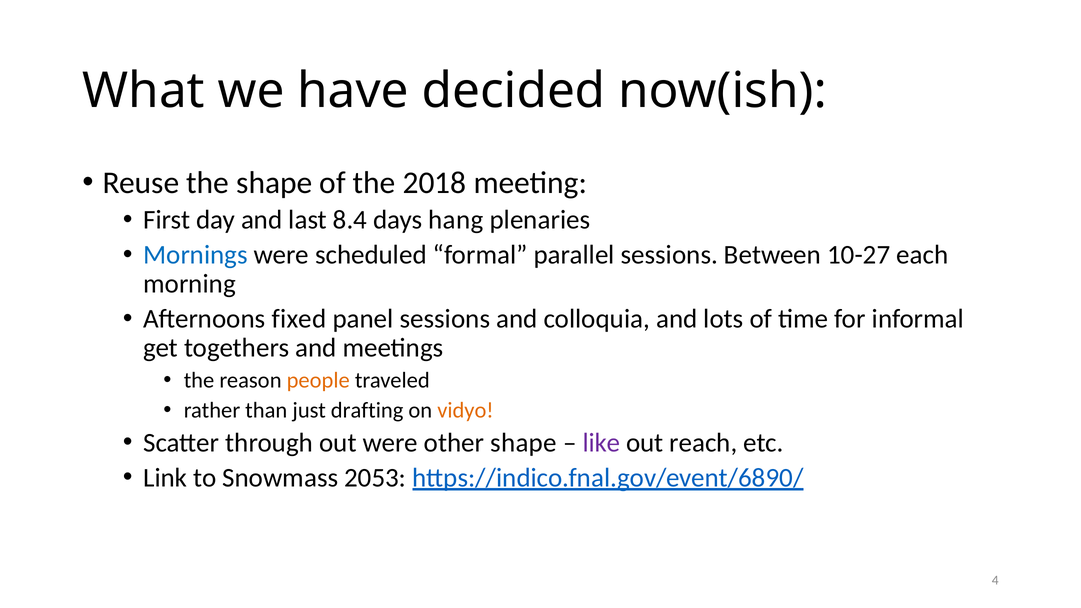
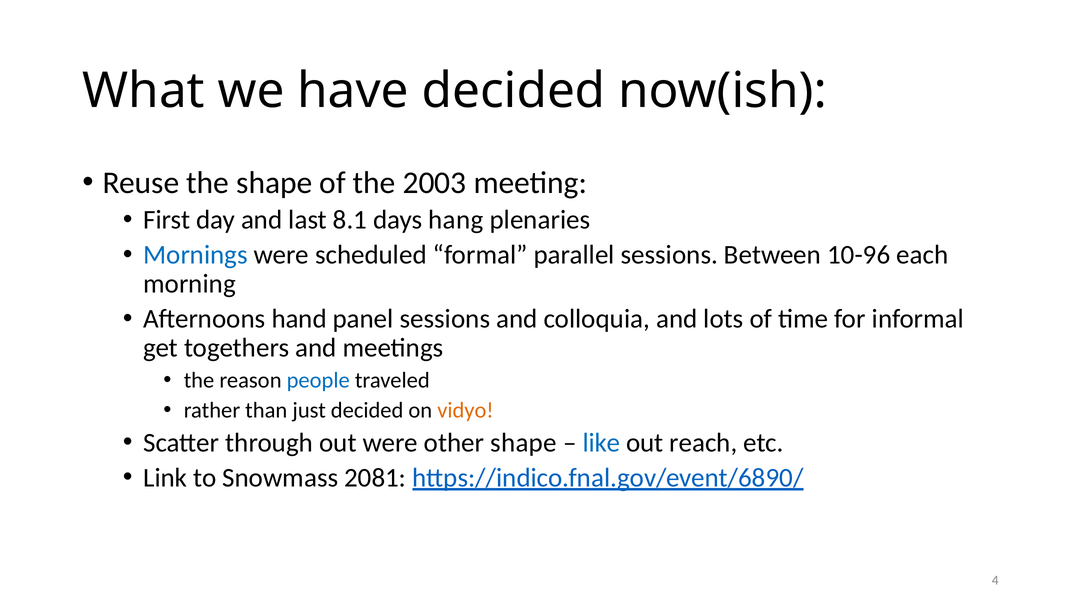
2018: 2018 -> 2003
8.4: 8.4 -> 8.1
10-27: 10-27 -> 10-96
fixed: fixed -> hand
people colour: orange -> blue
just drafting: drafting -> decided
like colour: purple -> blue
2053: 2053 -> 2081
